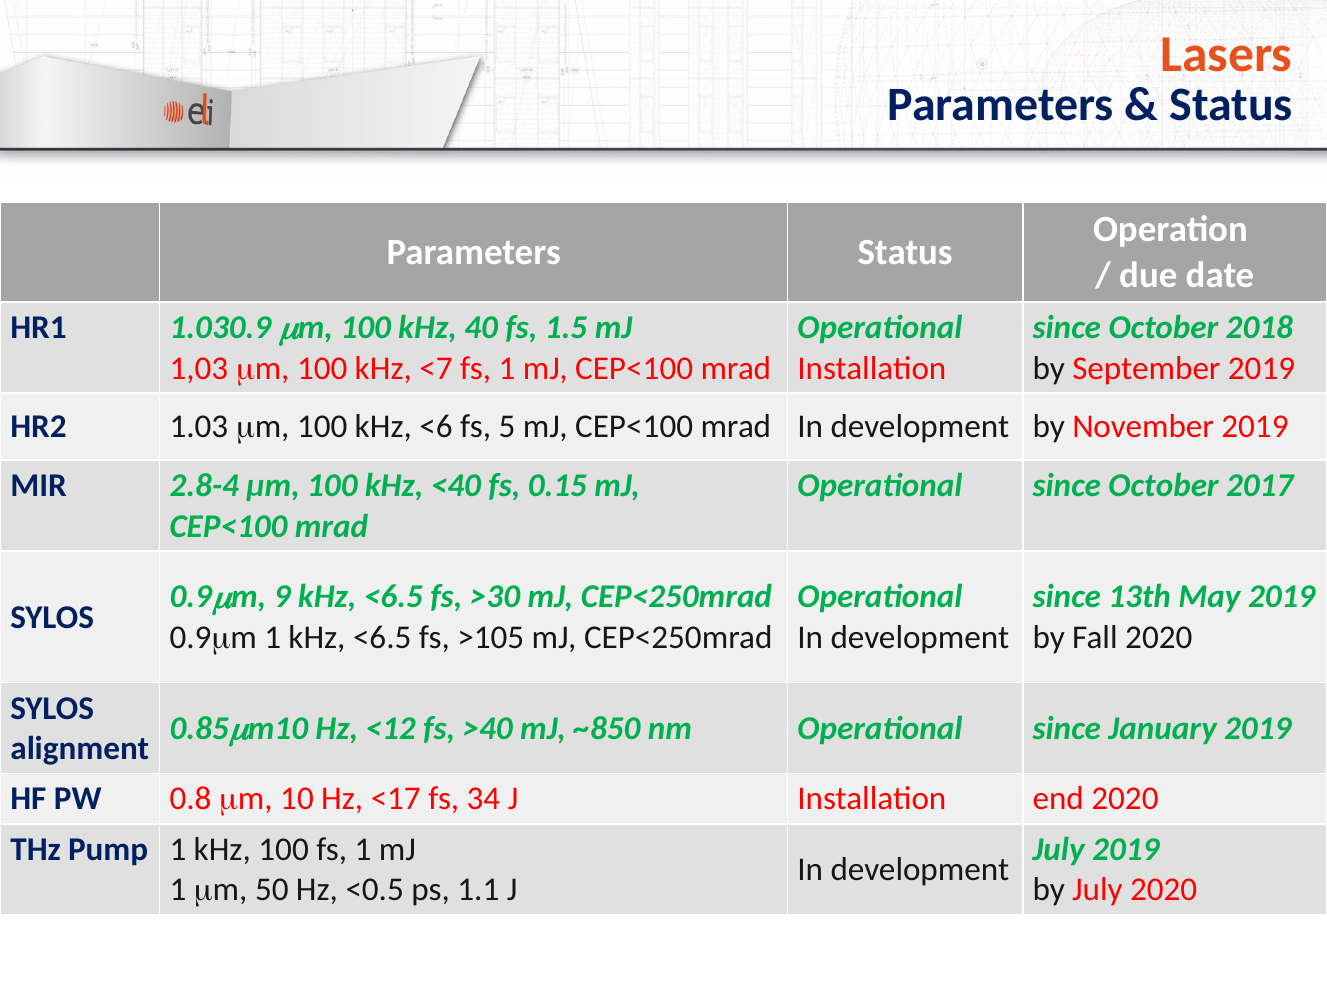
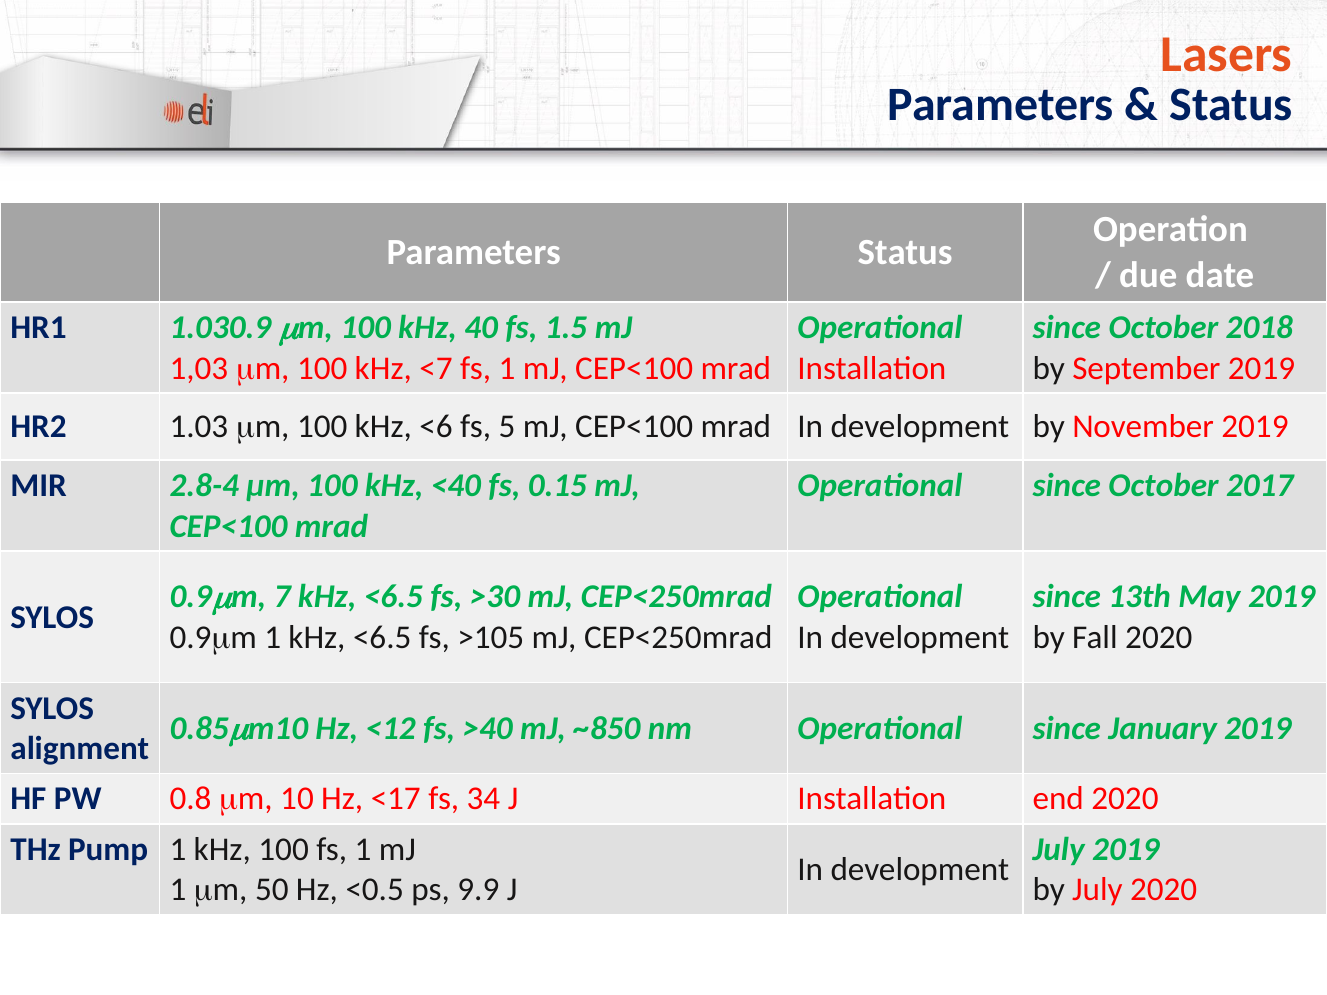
9: 9 -> 7
1.1: 1.1 -> 9.9
